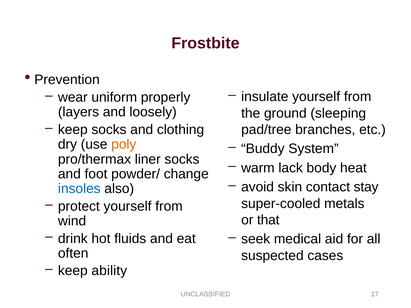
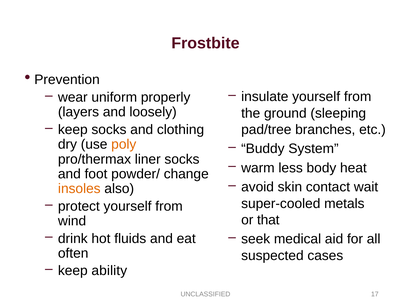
lack: lack -> less
stay: stay -> wait
insoles colour: blue -> orange
